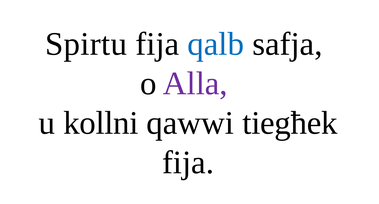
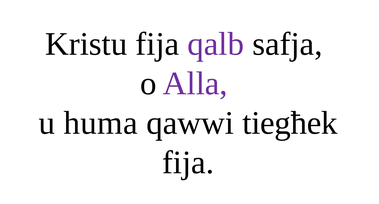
Spirtu: Spirtu -> Kristu
qalb colour: blue -> purple
kollni: kollni -> huma
